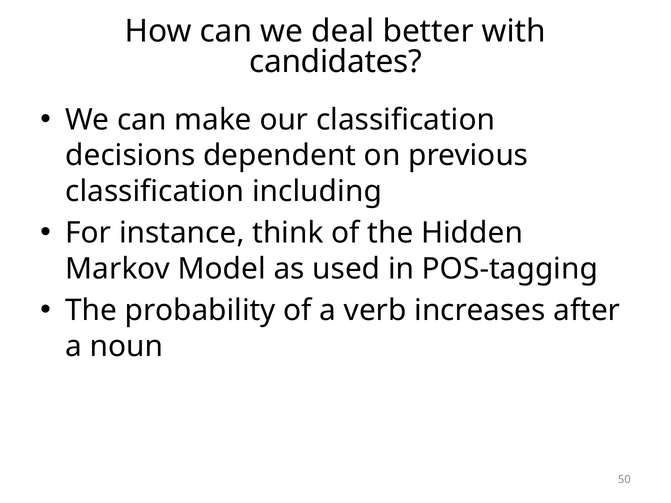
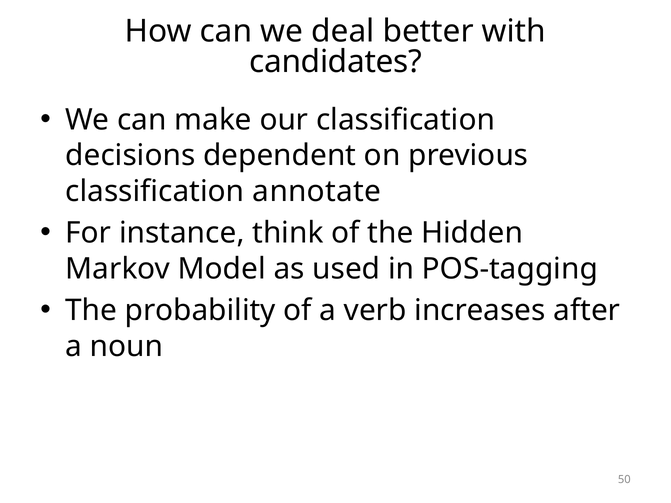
including: including -> annotate
